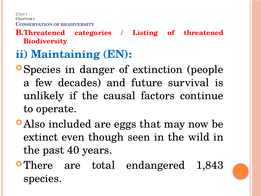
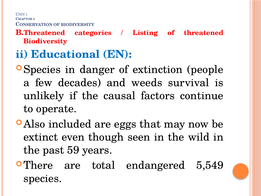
Maintaining: Maintaining -> Educational
future: future -> weeds
40: 40 -> 59
1,843: 1,843 -> 5,549
